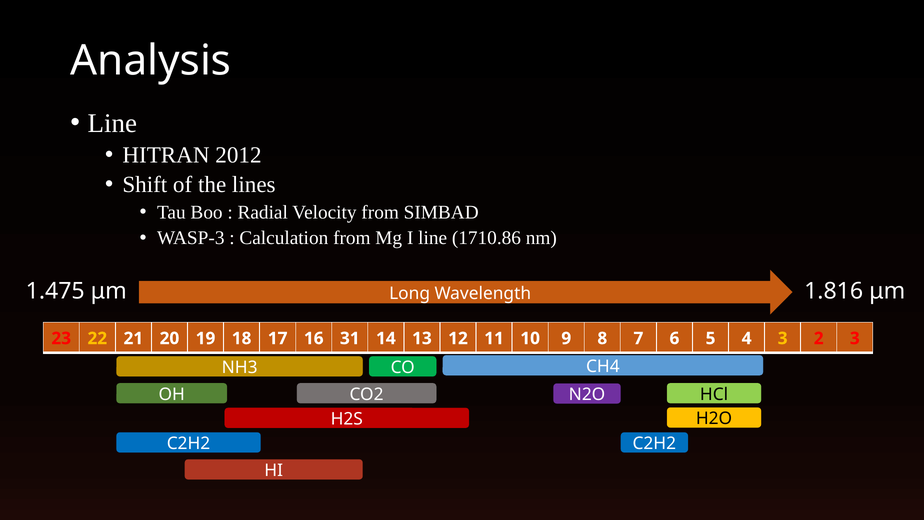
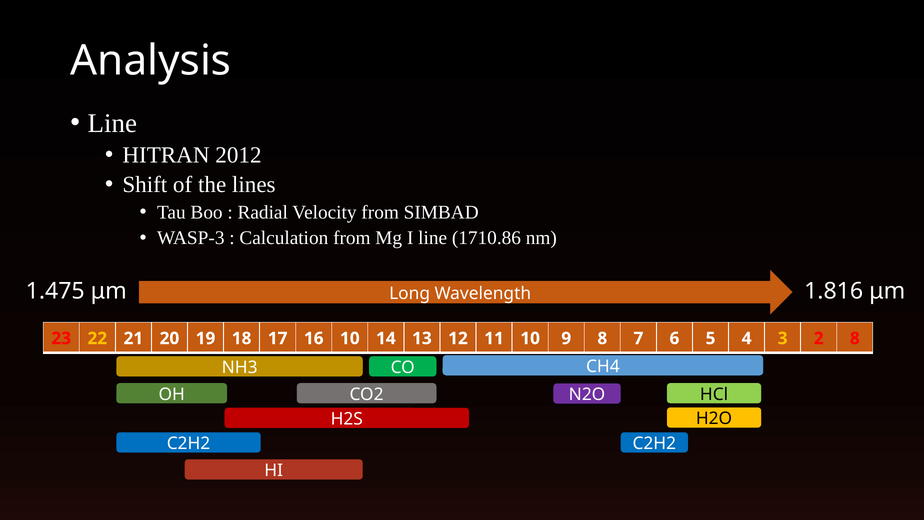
16 31: 31 -> 10
2 3: 3 -> 8
